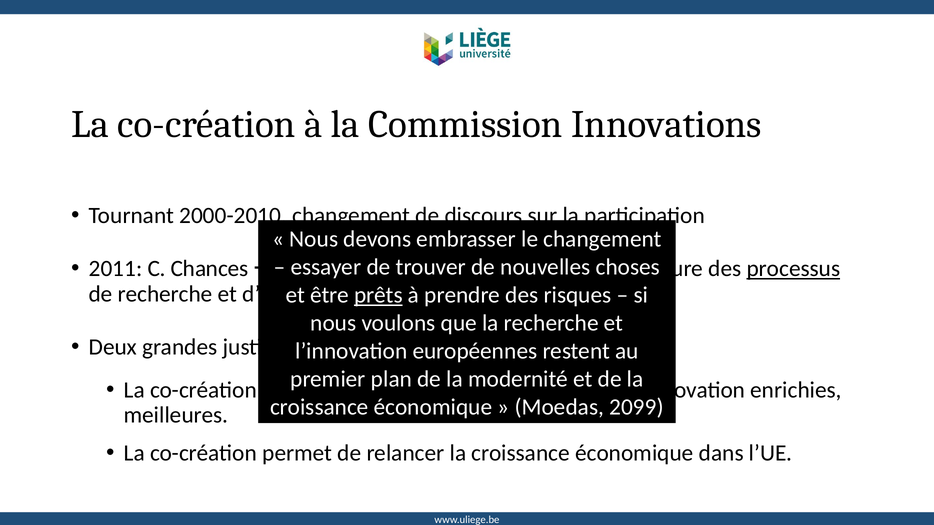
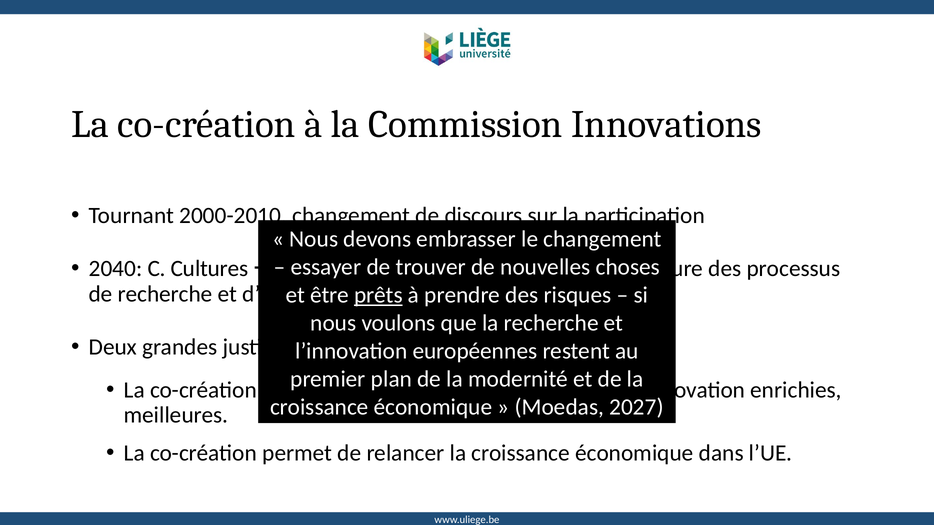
2011: 2011 -> 2040
Chances: Chances -> Cultures
processus underline: present -> none
2099: 2099 -> 2027
